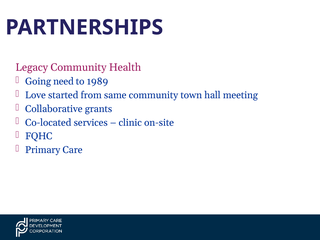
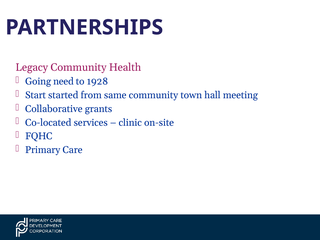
1989: 1989 -> 1928
Love: Love -> Start
